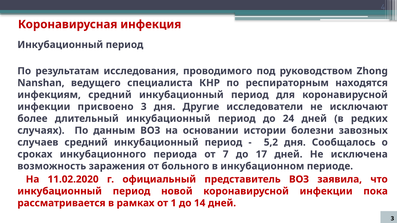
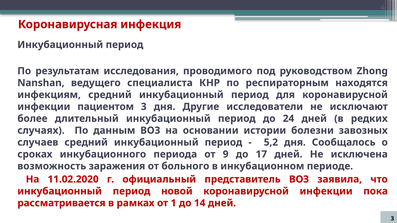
присвоено: присвоено -> пациентом
7: 7 -> 9
